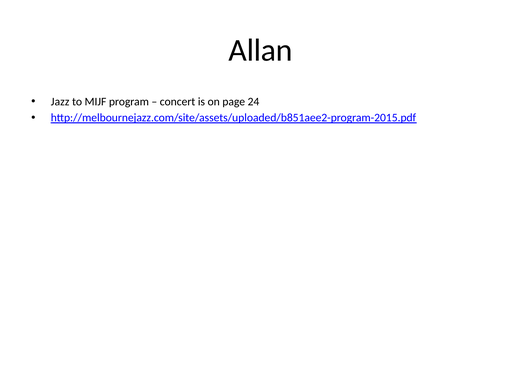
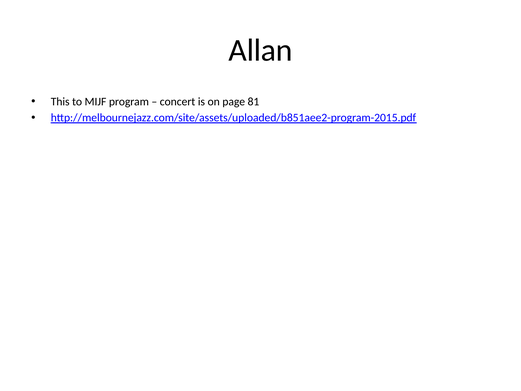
Jazz: Jazz -> This
24: 24 -> 81
